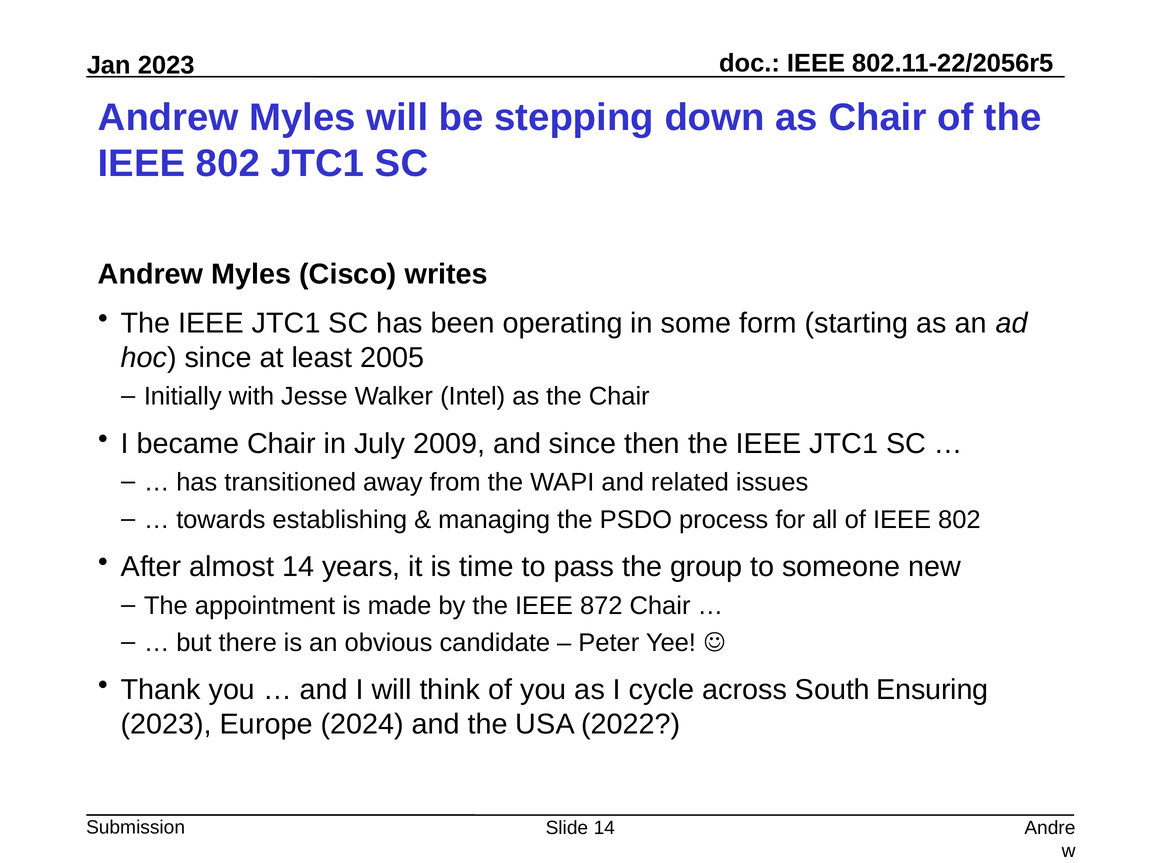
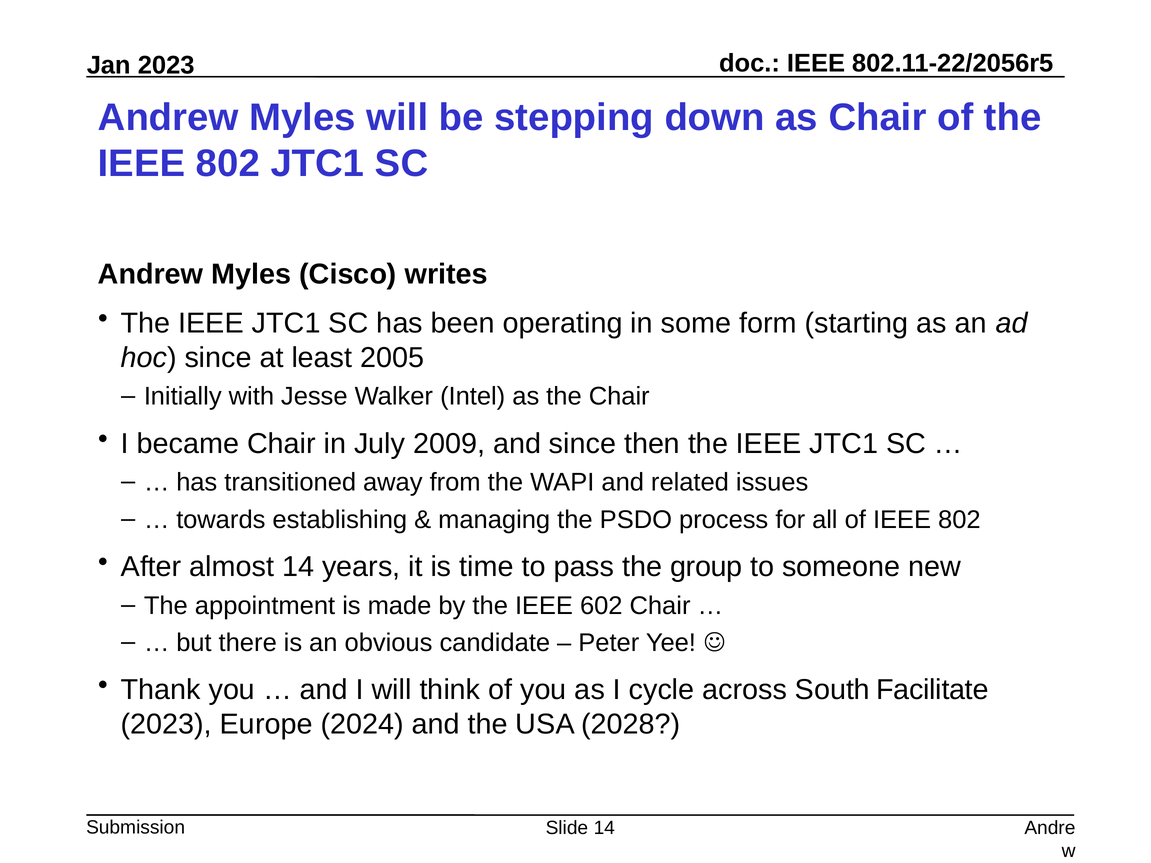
872: 872 -> 602
Ensuring: Ensuring -> Facilitate
2022: 2022 -> 2028
